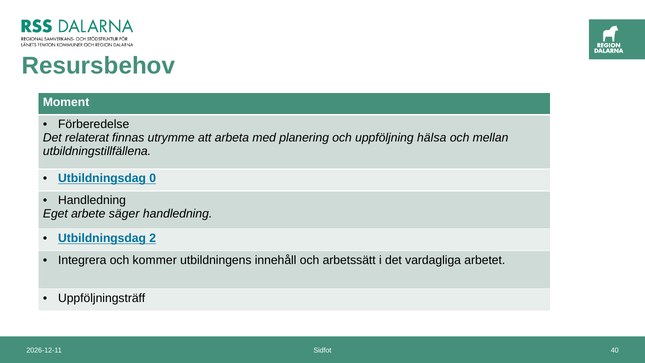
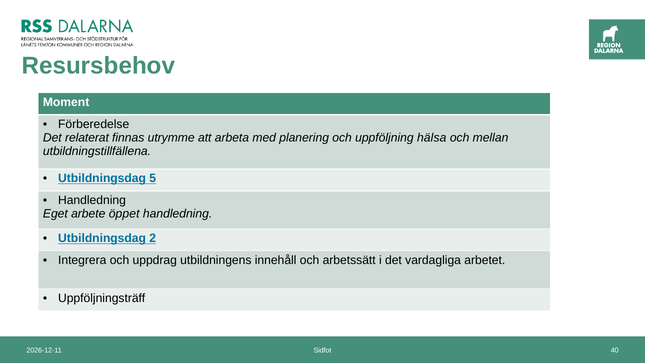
0: 0 -> 5
säger: säger -> öppet
kommer: kommer -> uppdrag
